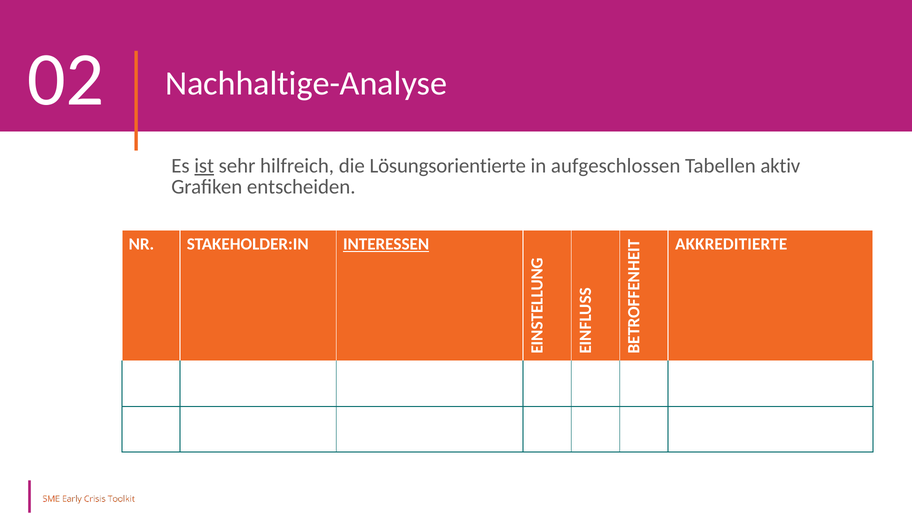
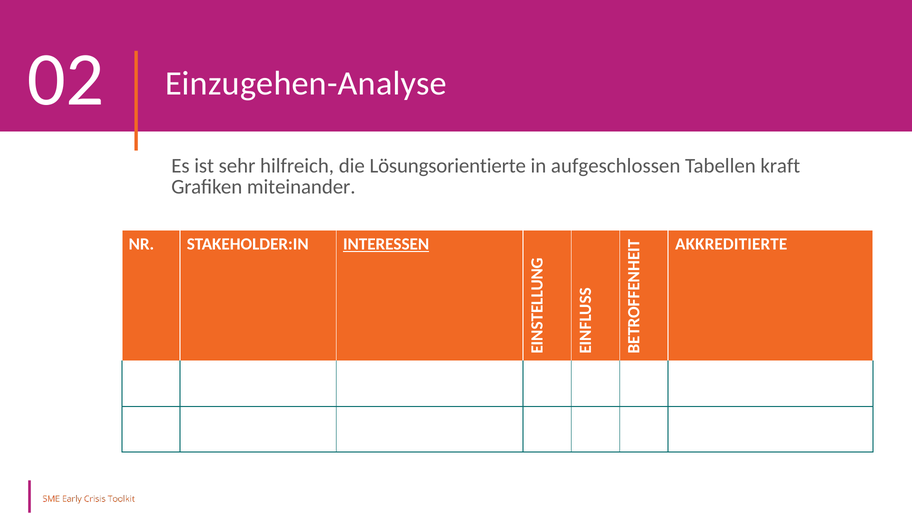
Nachhaltige-Analyse: Nachhaltige-Analyse -> Einzugehen-Analyse
ist underline: present -> none
aktiv: aktiv -> kraft
entscheiden: entscheiden -> miteinander
